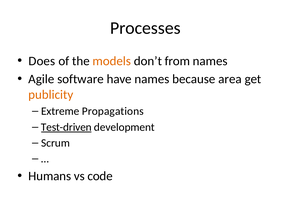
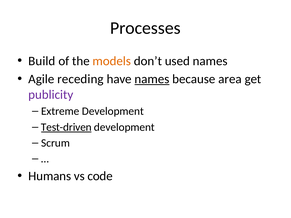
Does: Does -> Build
from: from -> used
software: software -> receding
names at (152, 79) underline: none -> present
publicity colour: orange -> purple
Extreme Propagations: Propagations -> Development
